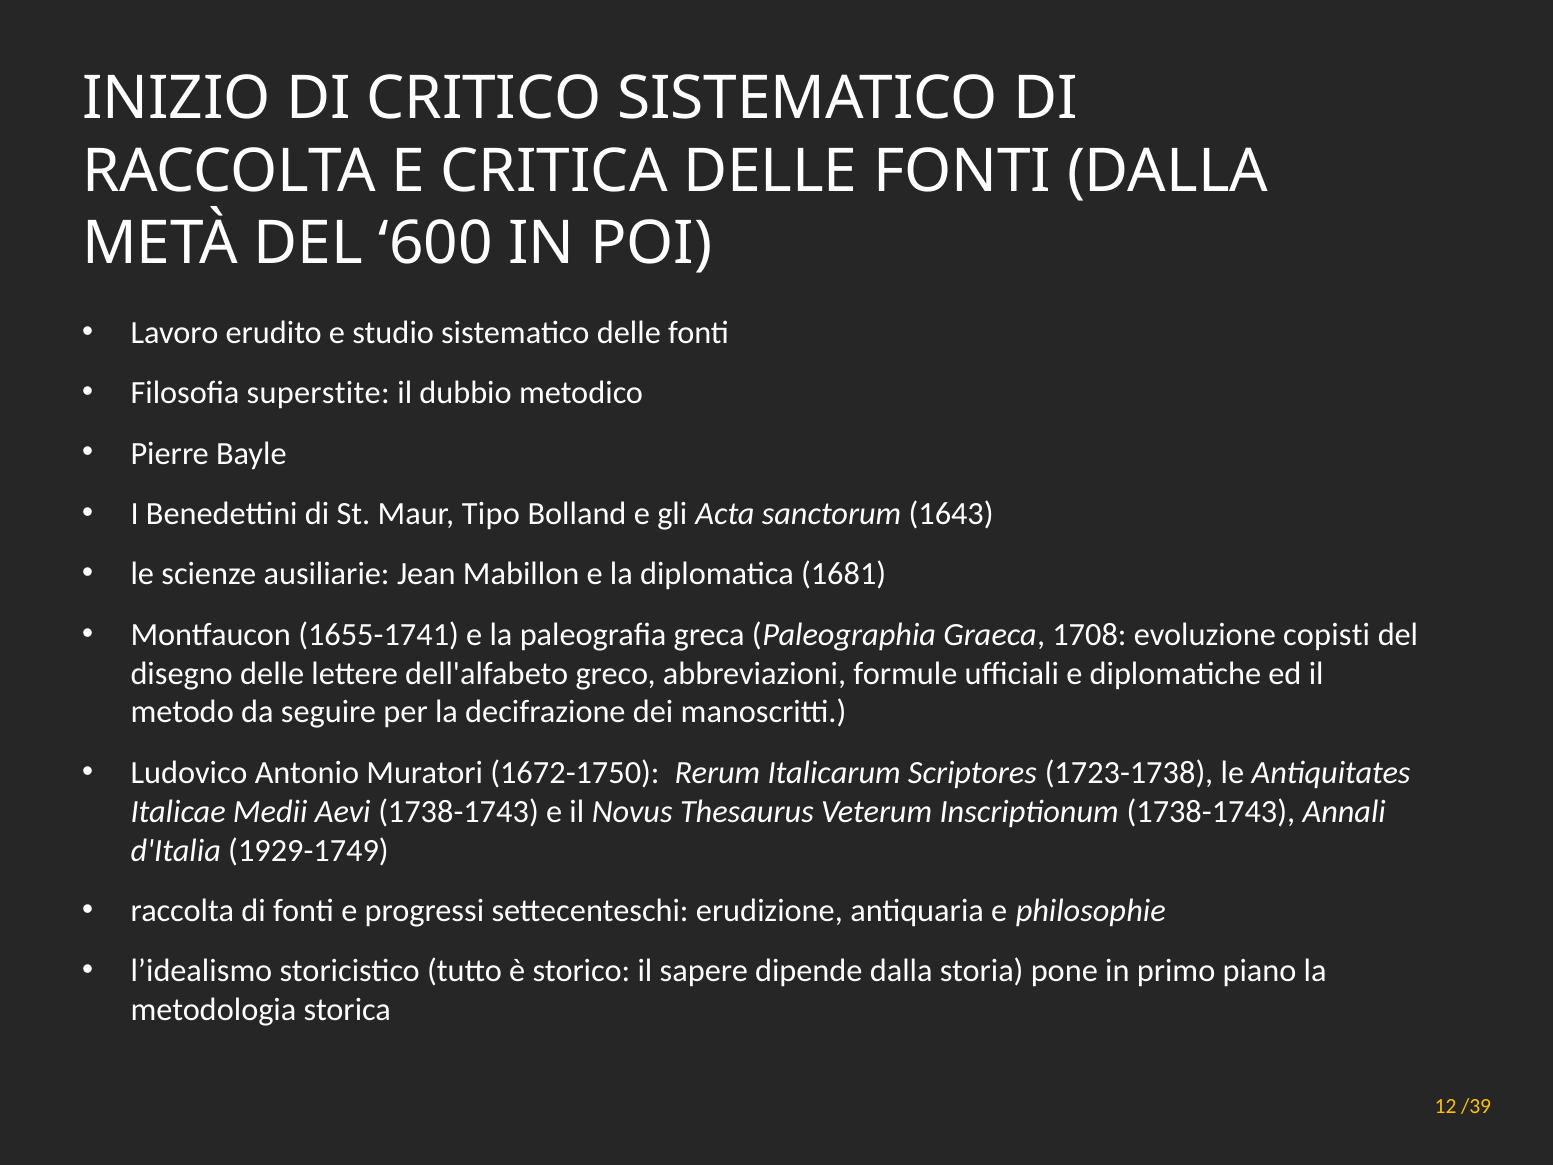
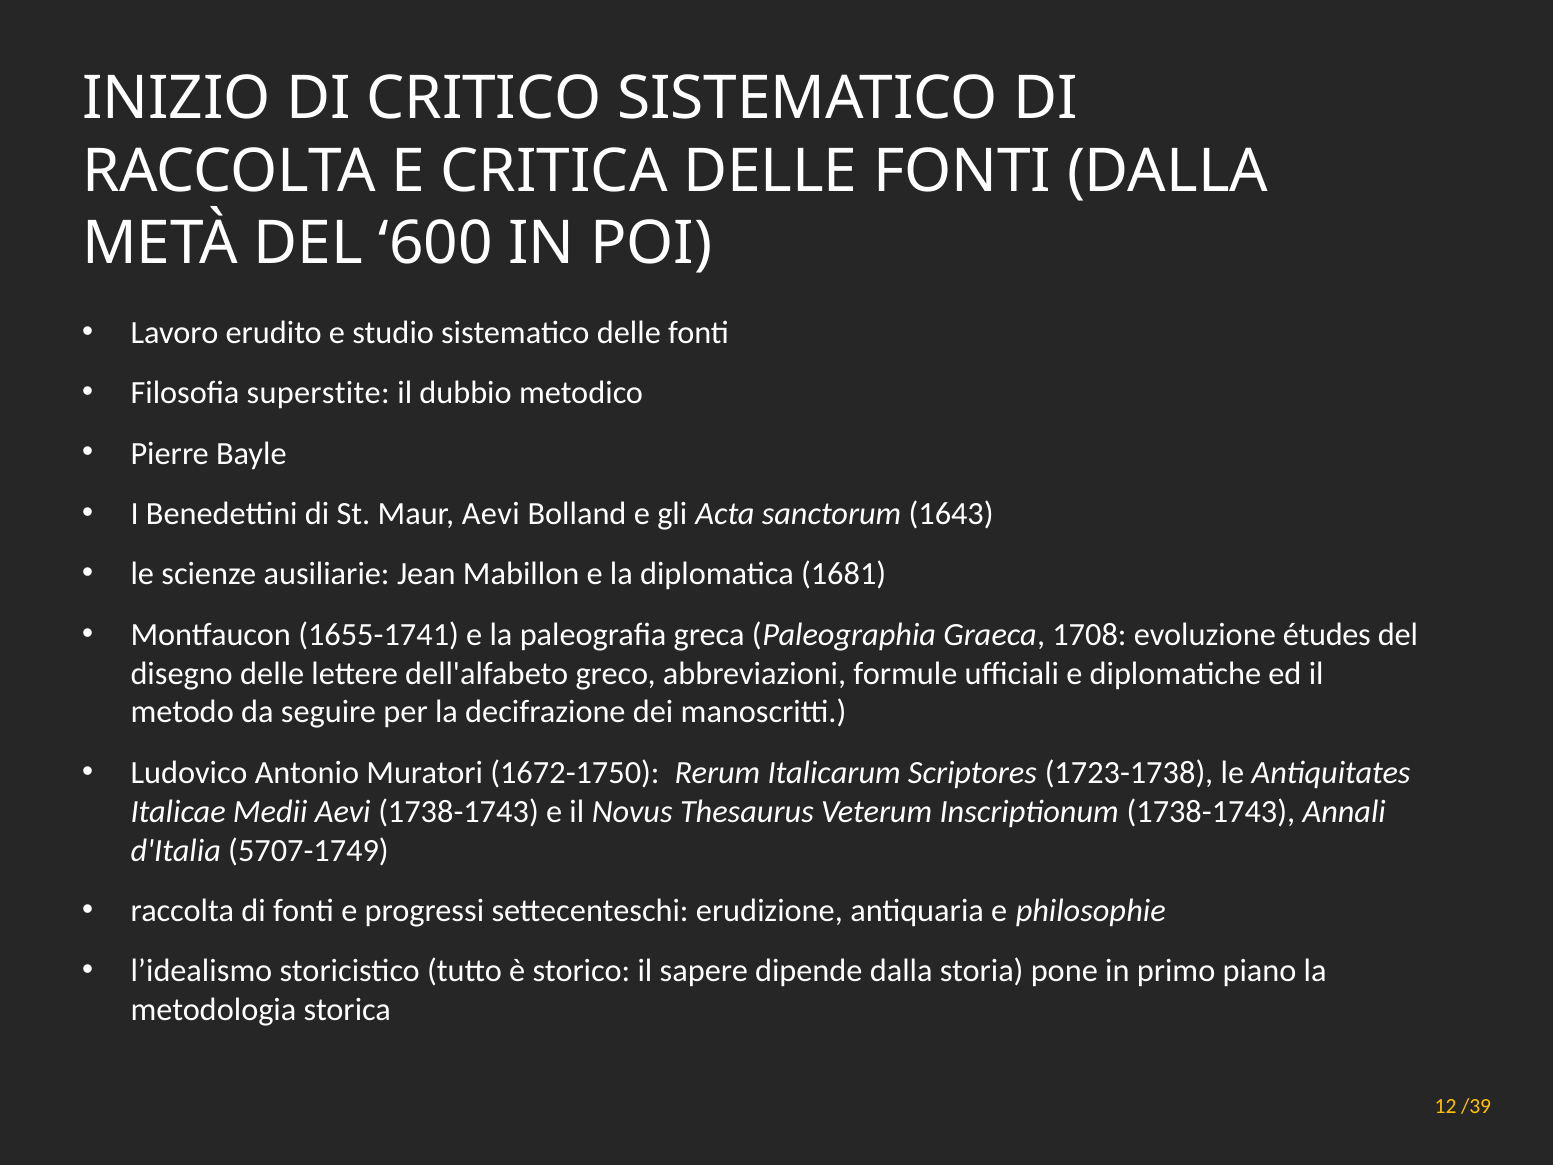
Maur Tipo: Tipo -> Aevi
copisti: copisti -> études
1929-1749: 1929-1749 -> 5707-1749
